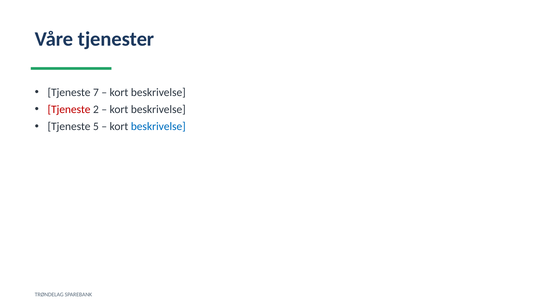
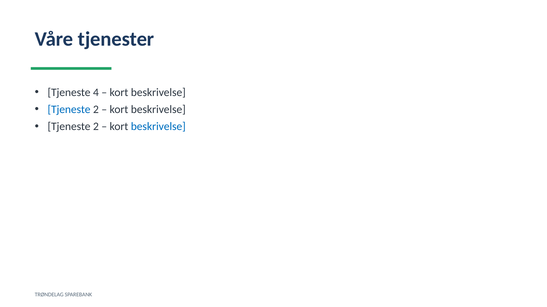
7: 7 -> 4
Tjeneste at (69, 110) colour: red -> blue
5 at (96, 127): 5 -> 2
